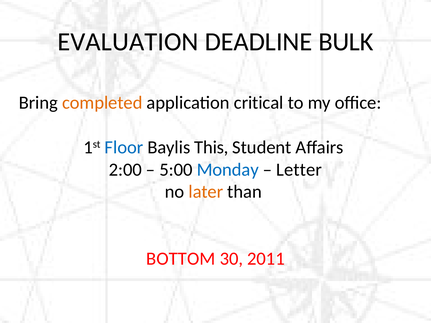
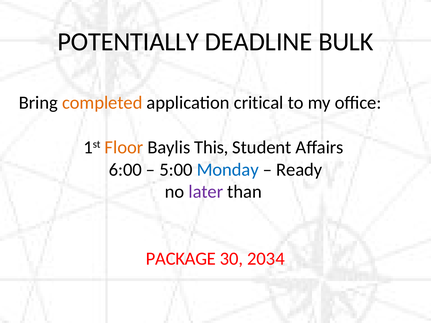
EVALUATION: EVALUATION -> POTENTIALLY
Floor colour: blue -> orange
2:00: 2:00 -> 6:00
Letter: Letter -> Ready
later colour: orange -> purple
BOTTOM: BOTTOM -> PACKAGE
2011: 2011 -> 2034
